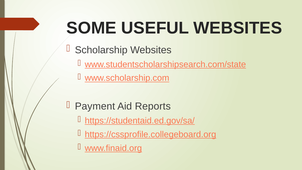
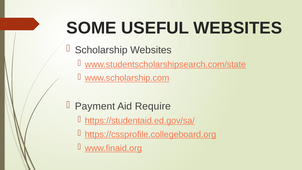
Reports: Reports -> Require
